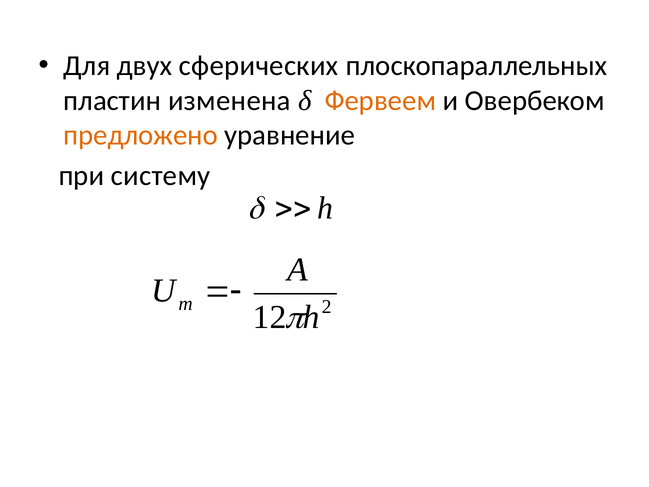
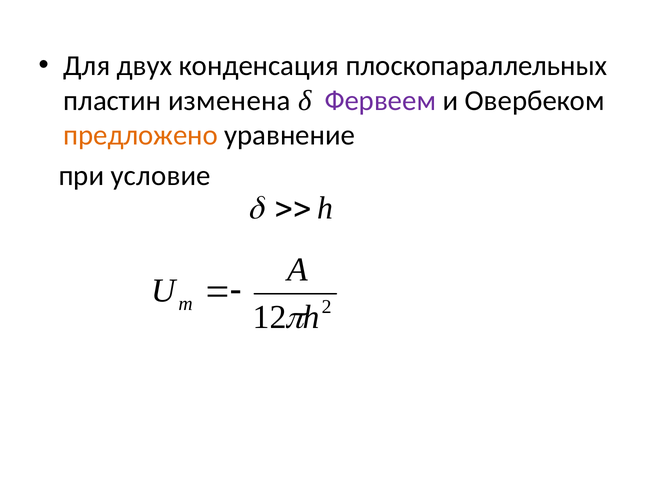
сферических: сферических -> конденсация
Фервеем colour: orange -> purple
систему: систему -> условие
